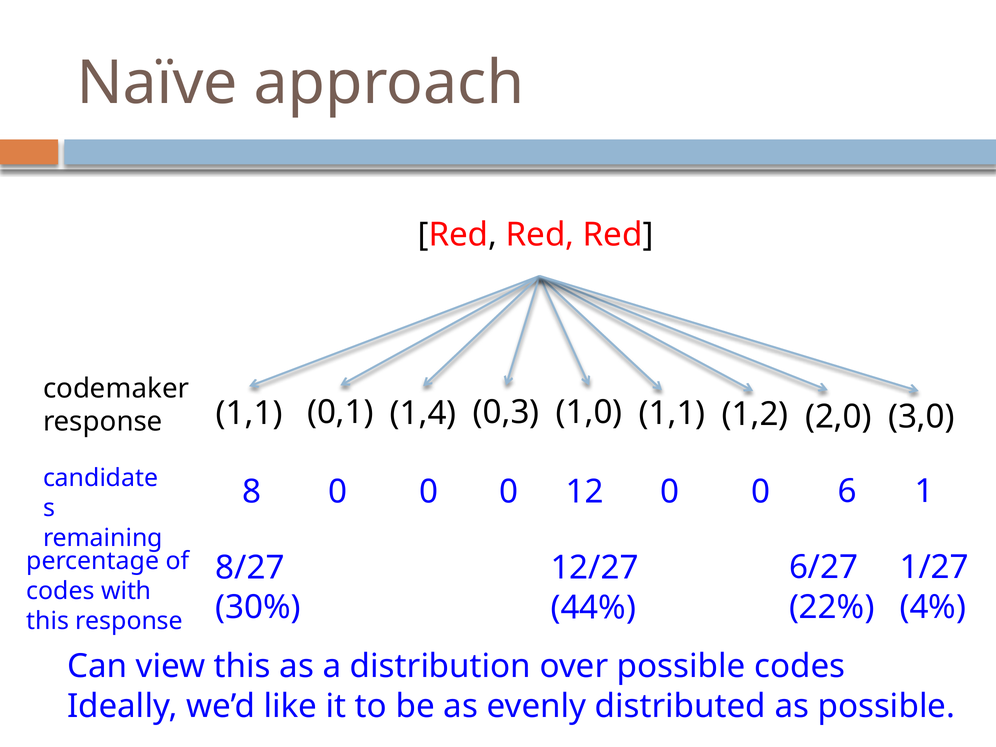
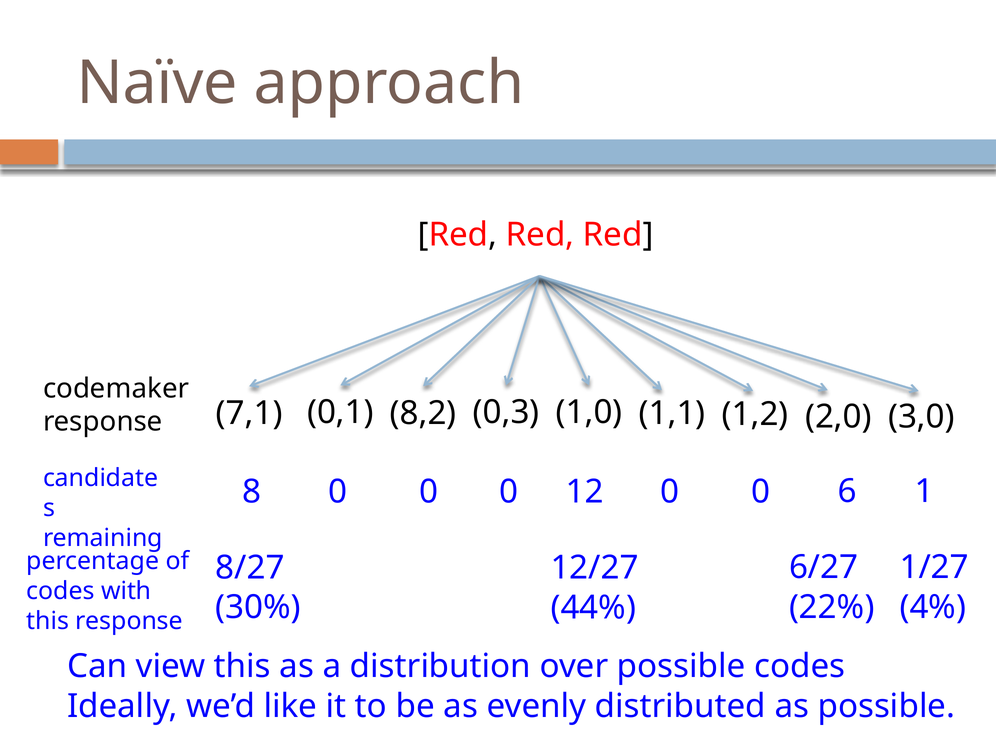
1,1 at (249, 413): 1,1 -> 7,1
1,4: 1,4 -> 8,2
